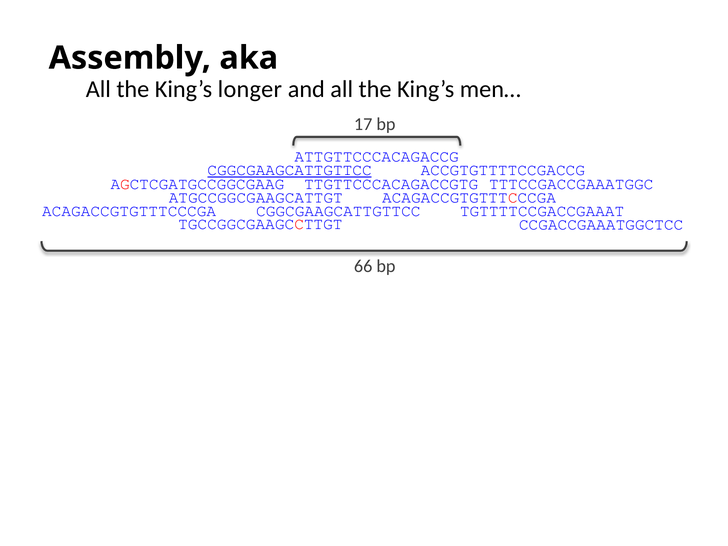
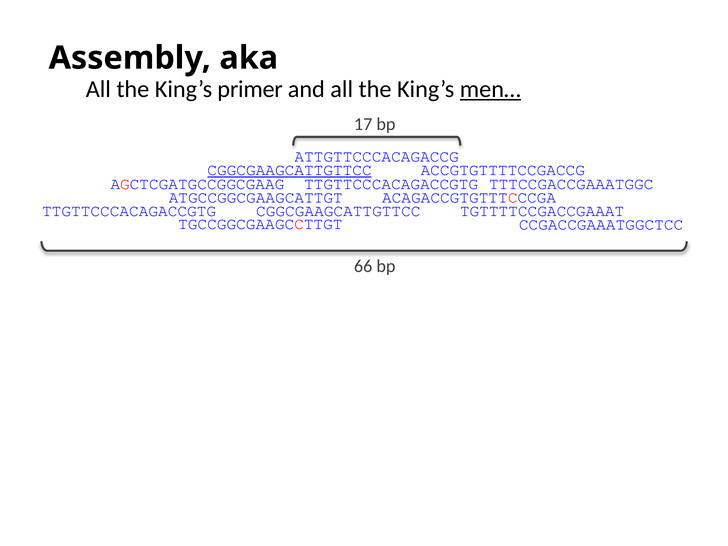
longer: longer -> primer
men… underline: none -> present
ACAGACCGTGTTTCCCGA at (129, 211): ACAGACCGTGTTTCCCGA -> TTGTTCCCACAGACCGTG
